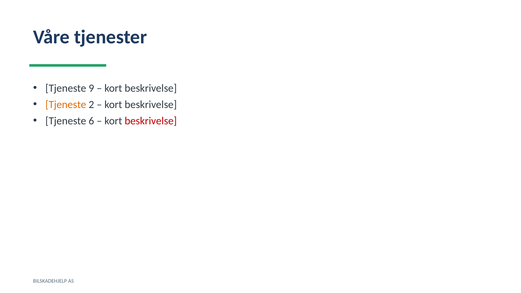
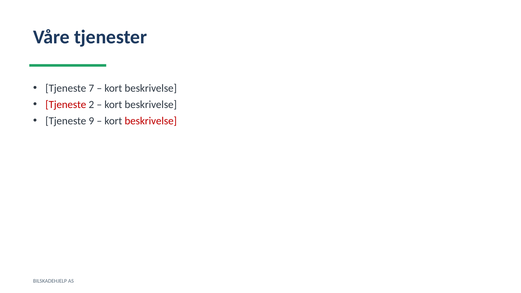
9: 9 -> 7
Tjeneste at (66, 105) colour: orange -> red
6: 6 -> 9
